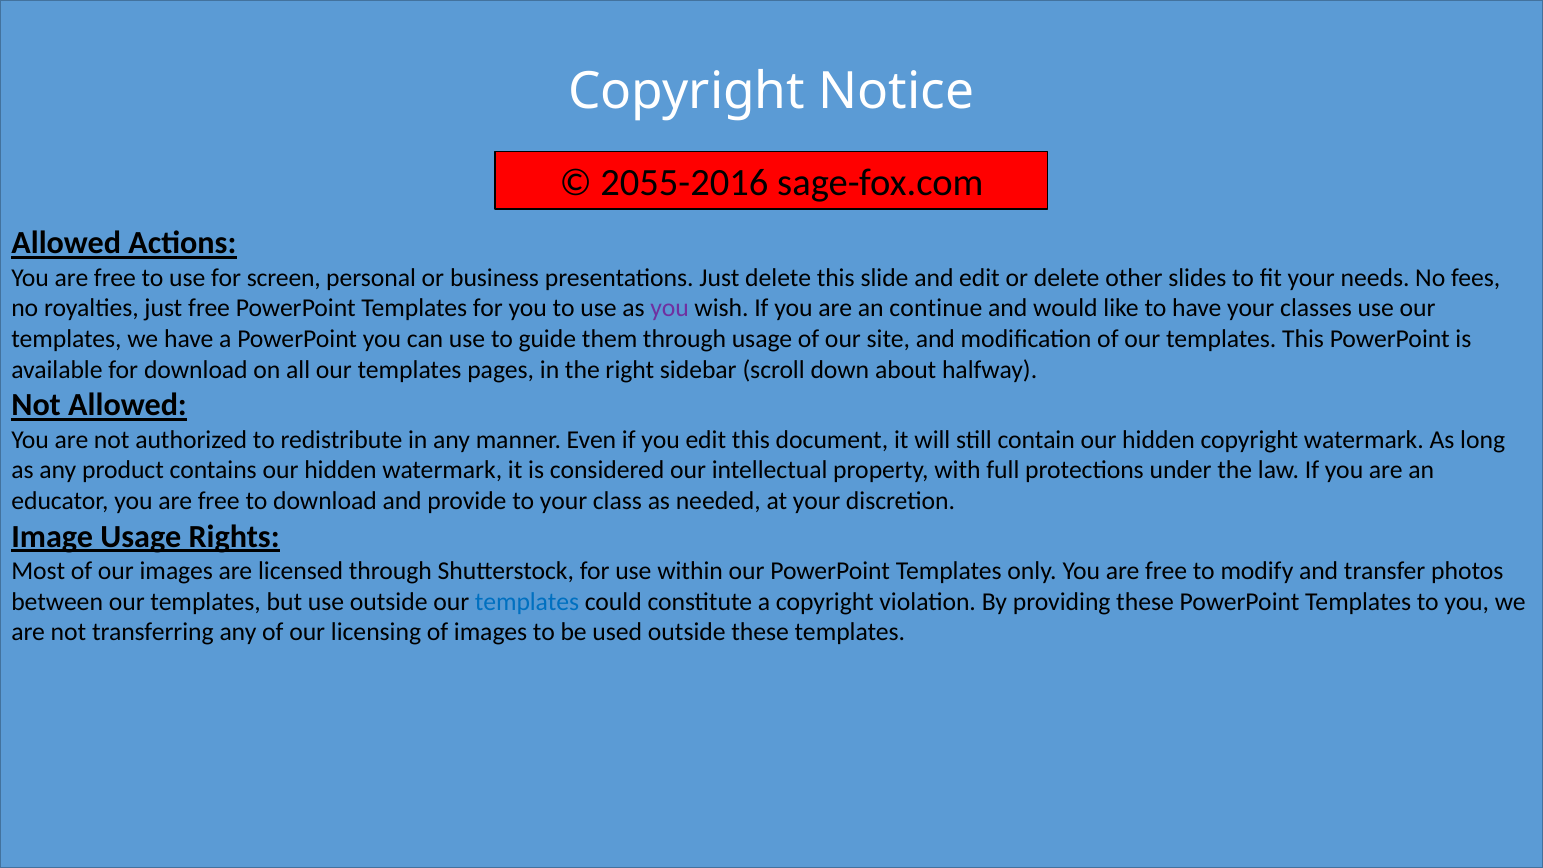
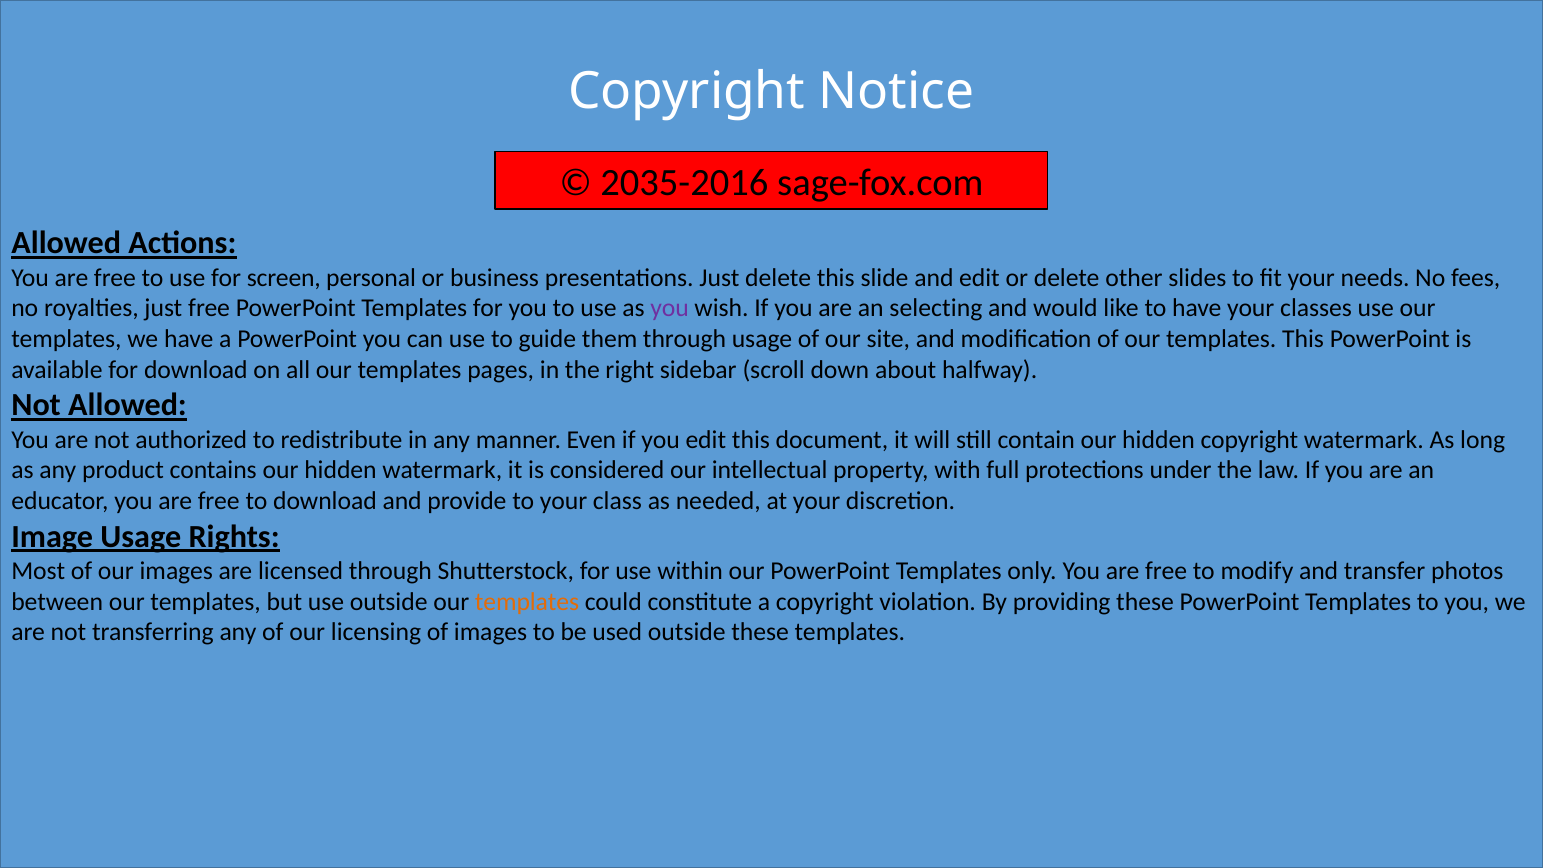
2055-2016: 2055-2016 -> 2035-2016
continue: continue -> selecting
templates at (527, 602) colour: blue -> orange
